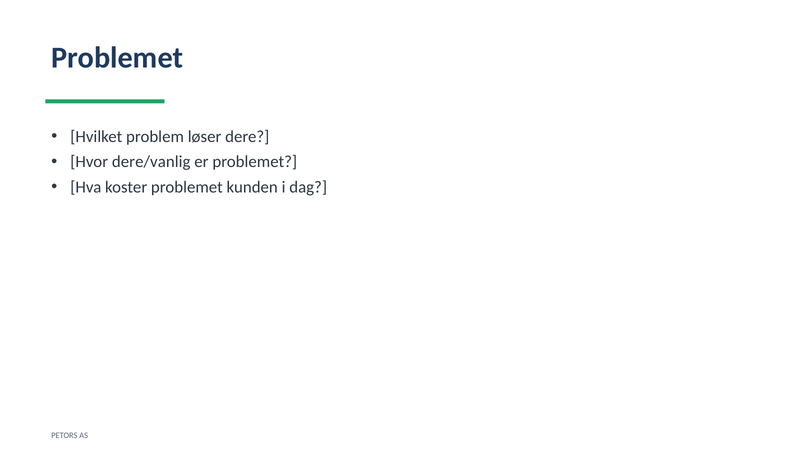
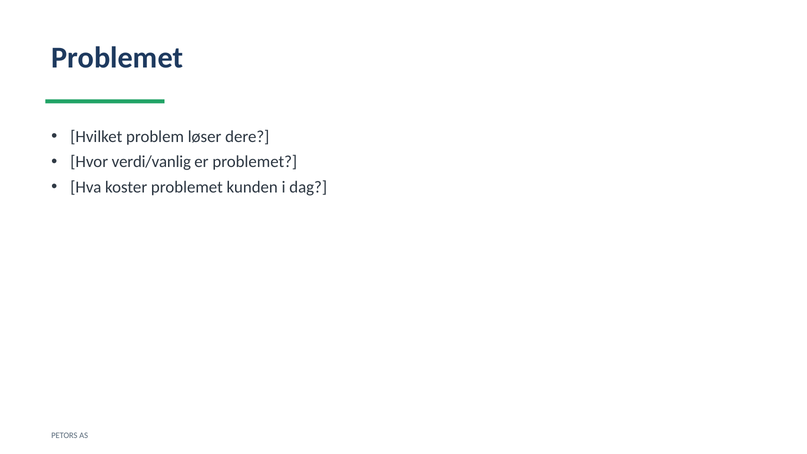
dere/vanlig: dere/vanlig -> verdi/vanlig
